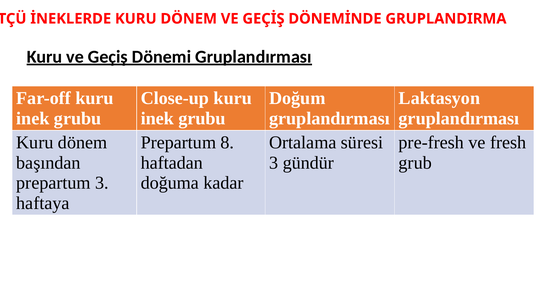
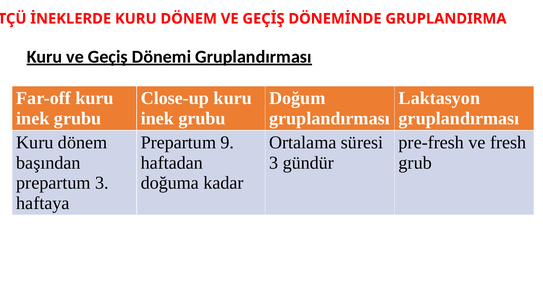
8: 8 -> 9
